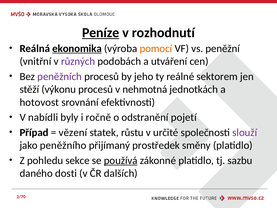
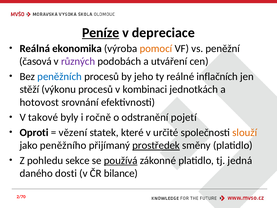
rozhodnutí: rozhodnutí -> depreciace
ekonomika underline: present -> none
vnitřní: vnitřní -> časová
peněžních colour: purple -> blue
sektorem: sektorem -> inflačních
nehmotná: nehmotná -> kombinaci
nabídli: nabídli -> takové
Případ: Případ -> Oproti
růstu: růstu -> které
slouží colour: purple -> orange
prostředek underline: none -> present
sazbu: sazbu -> jedná
dalších: dalších -> bilance
